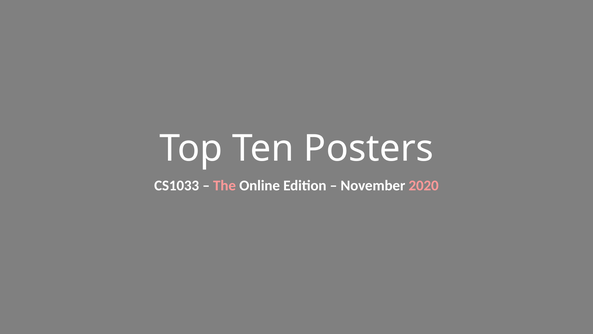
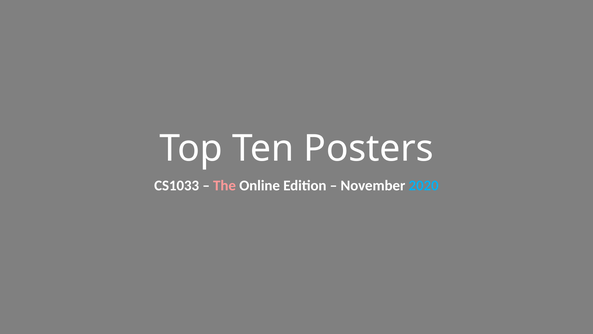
2020 colour: pink -> light blue
